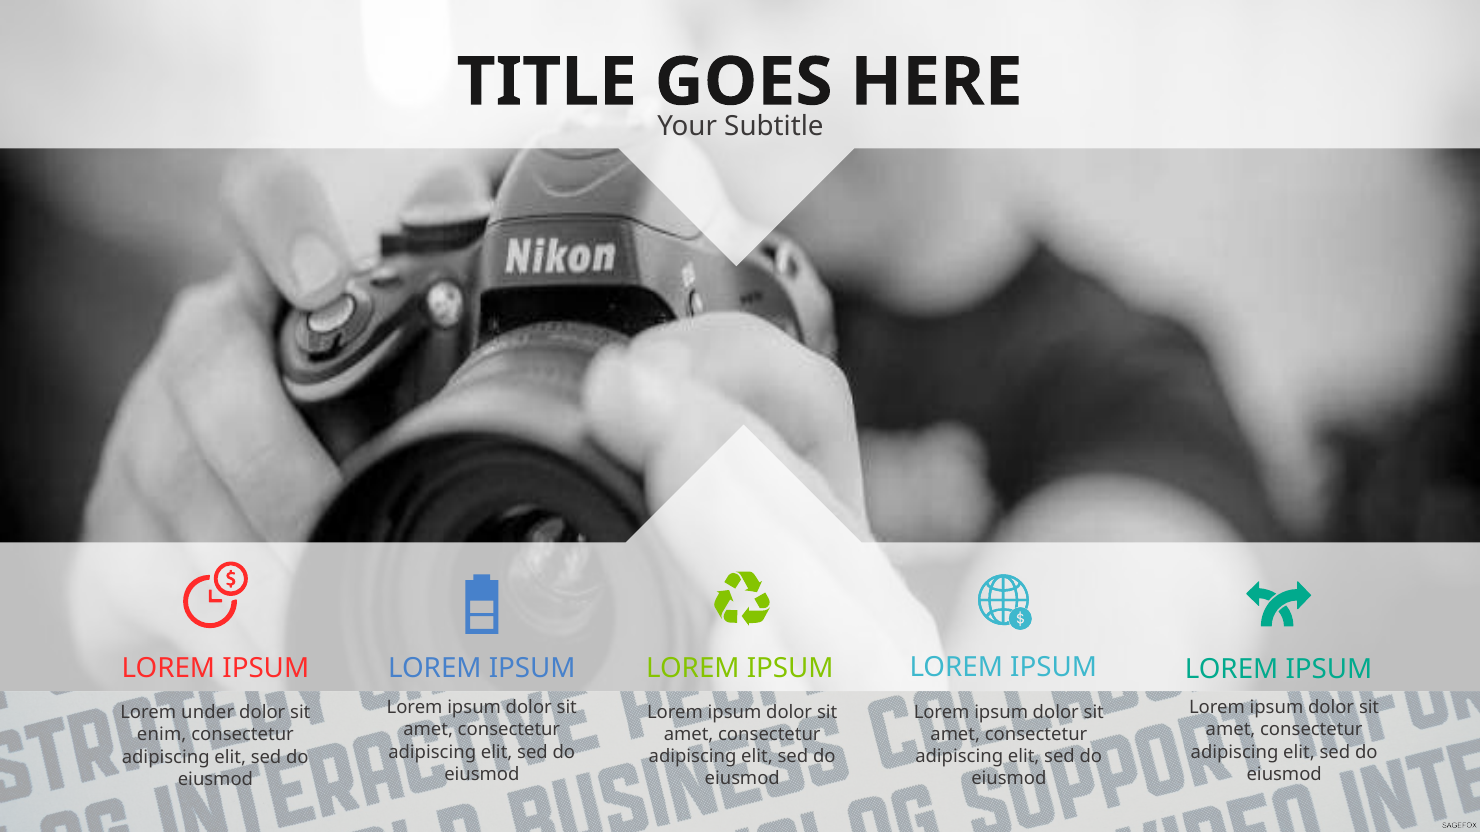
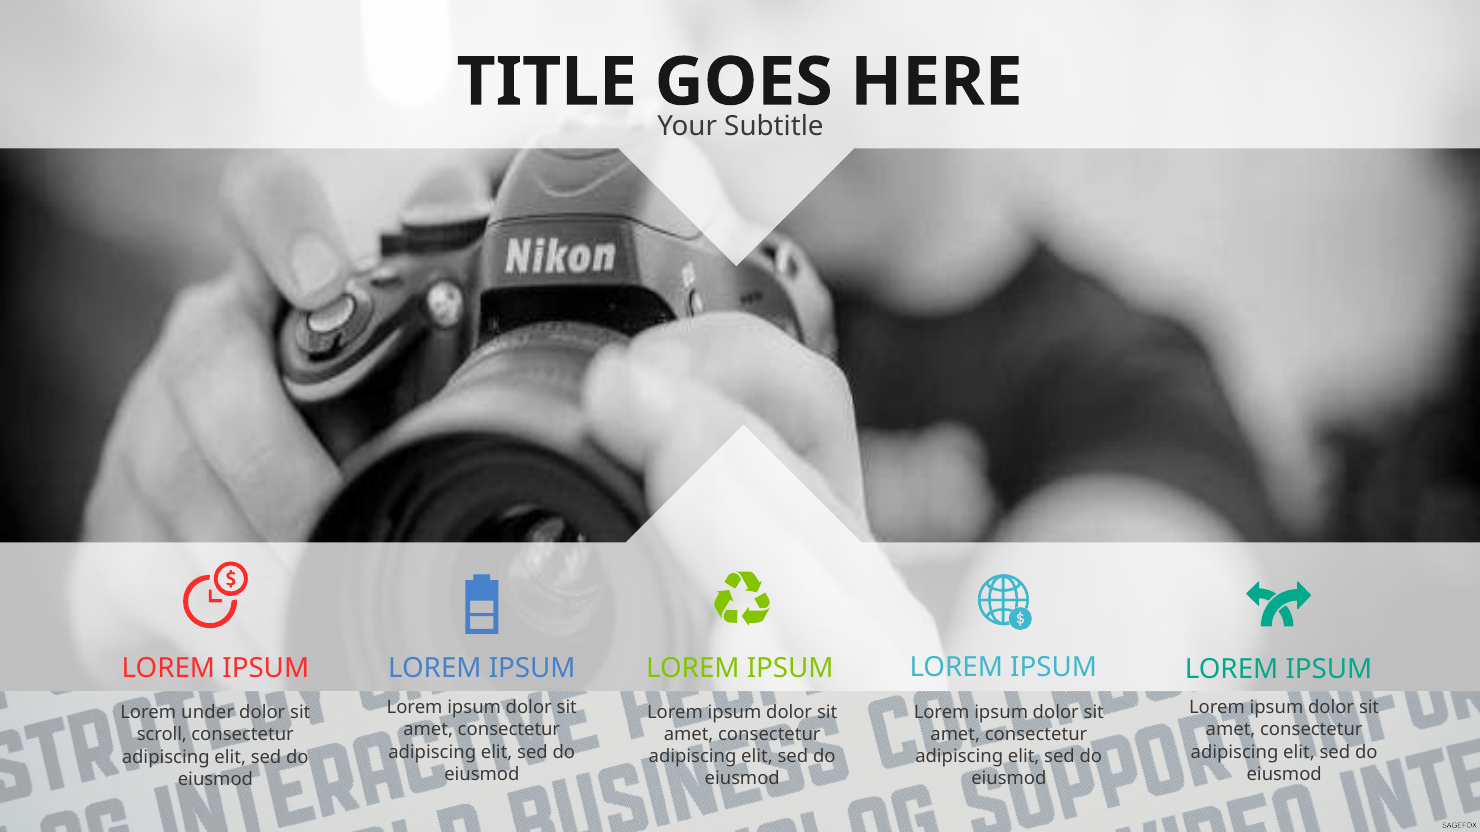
enim: enim -> scroll
